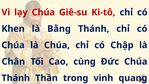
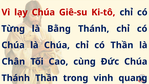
Khen: Khen -> Từng
có Chập: Chập -> Thần
